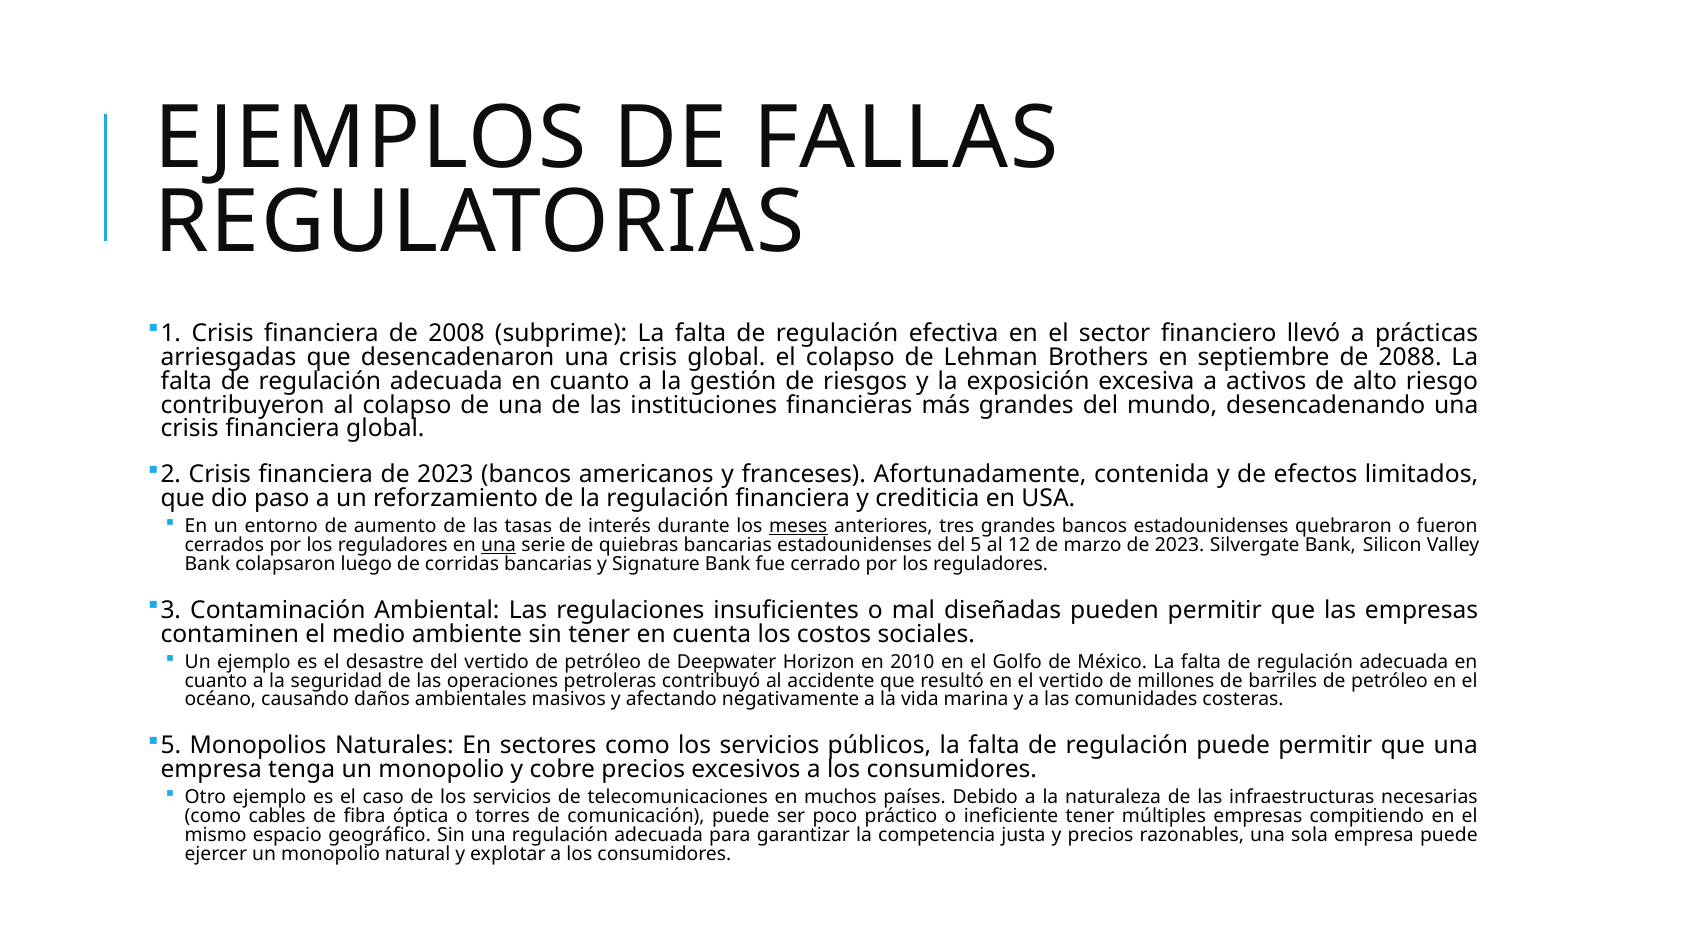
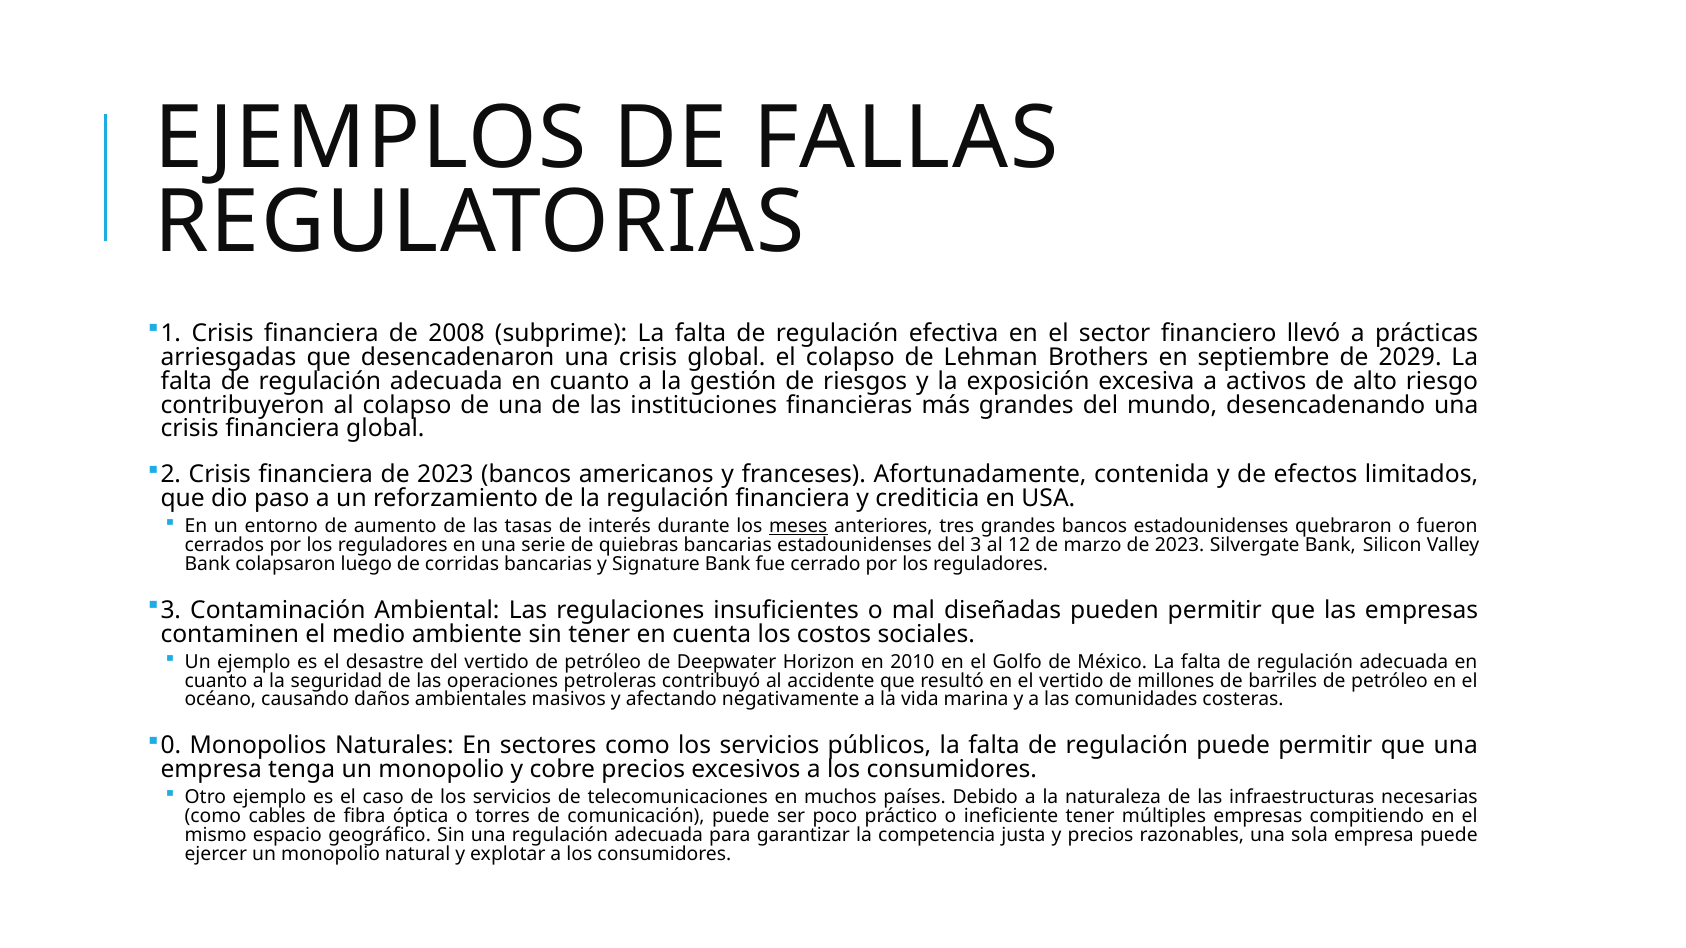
2088: 2088 -> 2029
una at (499, 545) underline: present -> none
del 5: 5 -> 3
5 at (171, 746): 5 -> 0
